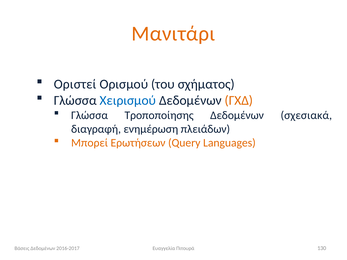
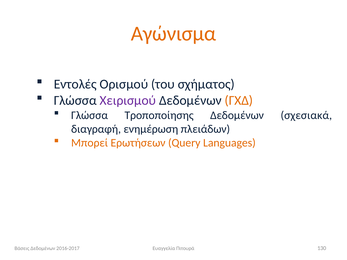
Μανιτάρι: Μανιτάρι -> Αγώνισμα
Οριστεί: Οριστεί -> Εντολές
Χειρισμού colour: blue -> purple
